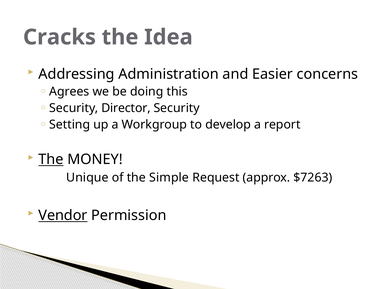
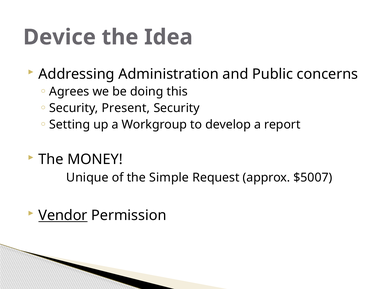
Cracks: Cracks -> Device
Easier: Easier -> Public
Director: Director -> Present
The at (51, 159) underline: present -> none
$7263: $7263 -> $5007
